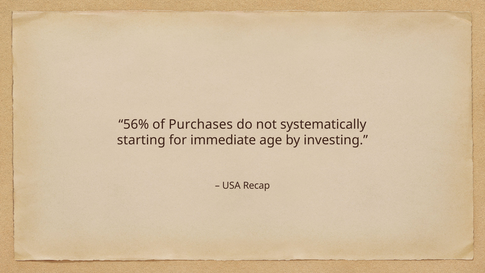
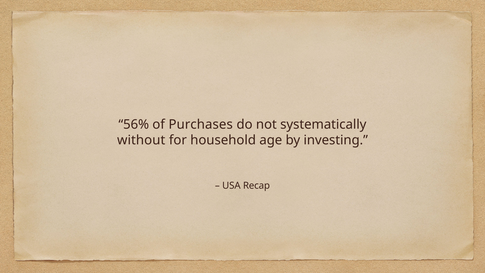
starting: starting -> without
immediate: immediate -> household
